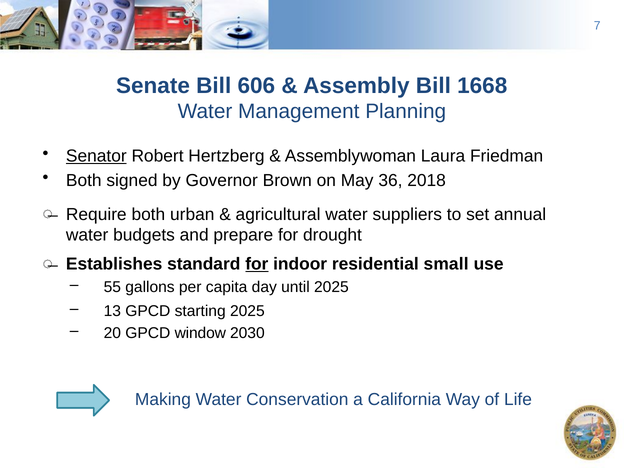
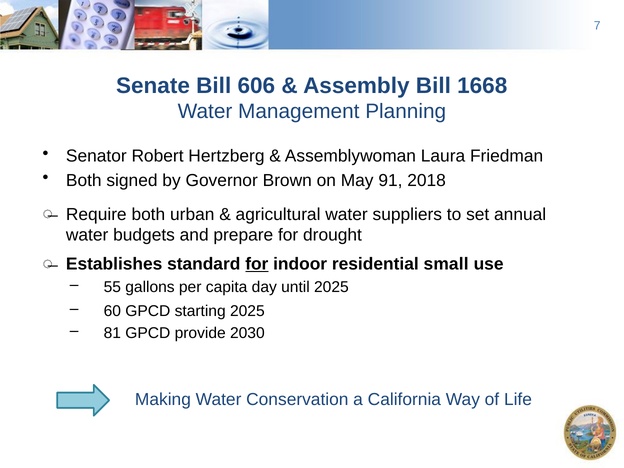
Senator underline: present -> none
36: 36 -> 91
13: 13 -> 60
20: 20 -> 81
window: window -> provide
